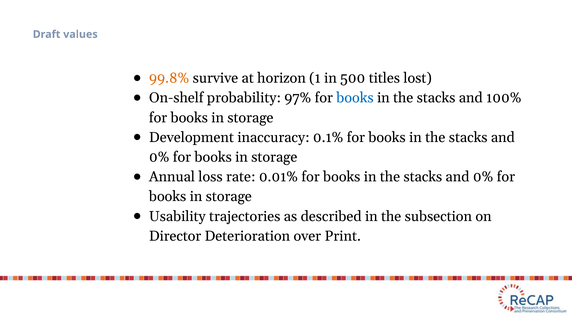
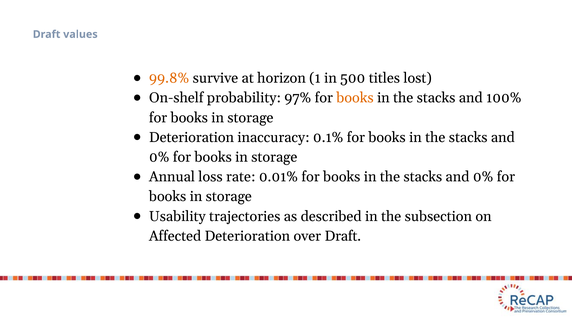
books at (355, 98) colour: blue -> orange
Development at (191, 137): Development -> Deterioration
Director: Director -> Affected
over Print: Print -> Draft
